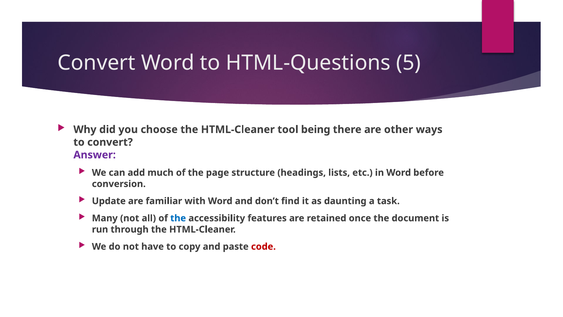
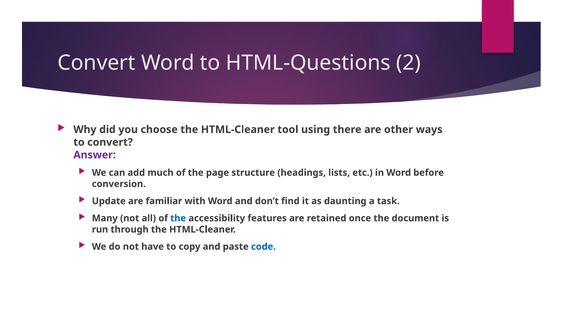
5: 5 -> 2
being: being -> using
code colour: red -> blue
